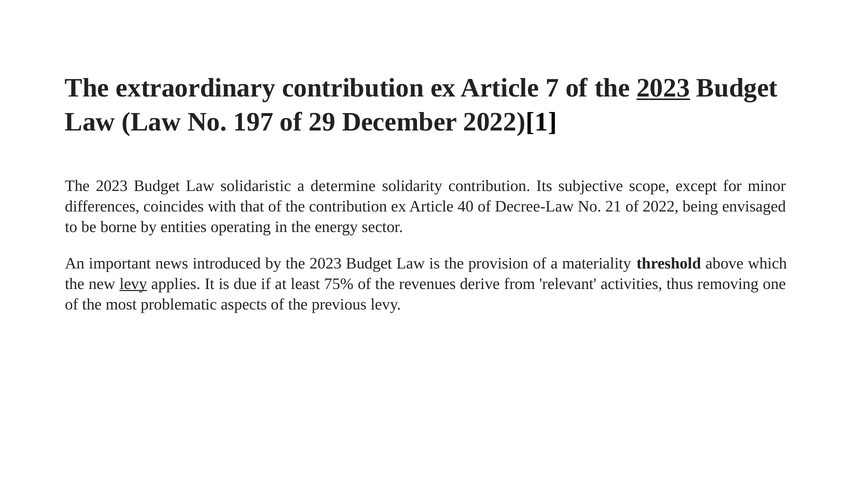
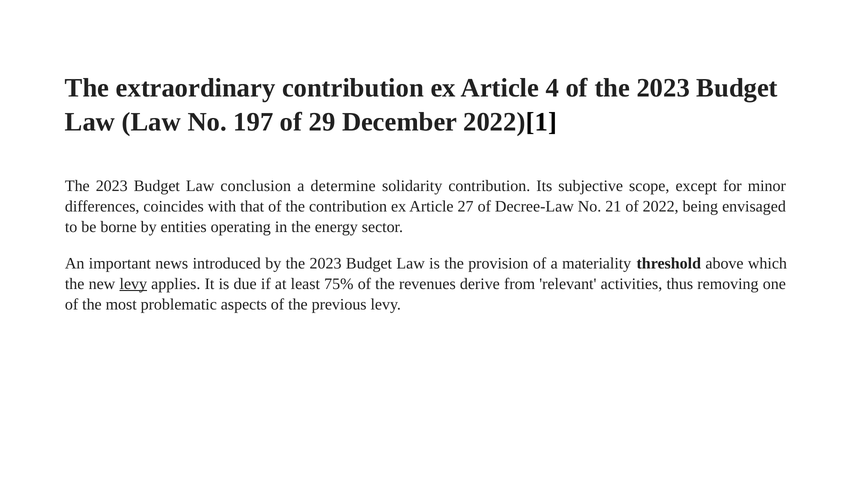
7: 7 -> 4
2023 at (663, 88) underline: present -> none
solidaristic: solidaristic -> conclusion
40: 40 -> 27
